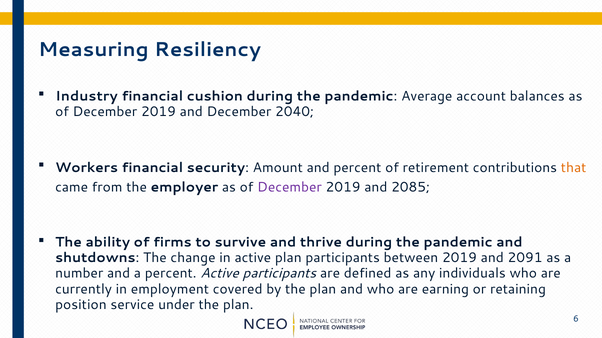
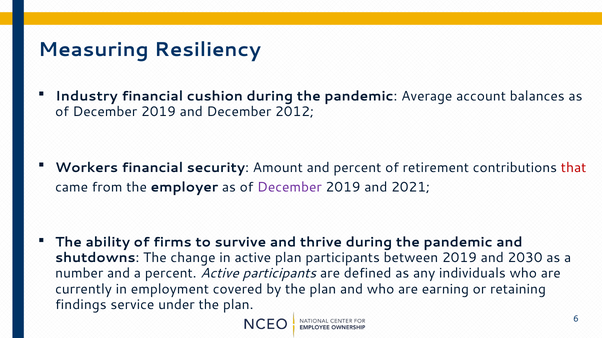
2040: 2040 -> 2012
that colour: orange -> red
2085: 2085 -> 2021
2091: 2091 -> 2030
position: position -> findings
